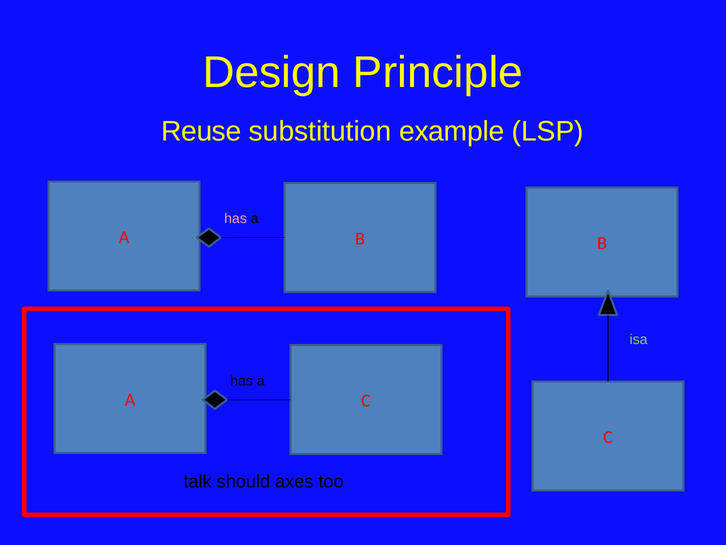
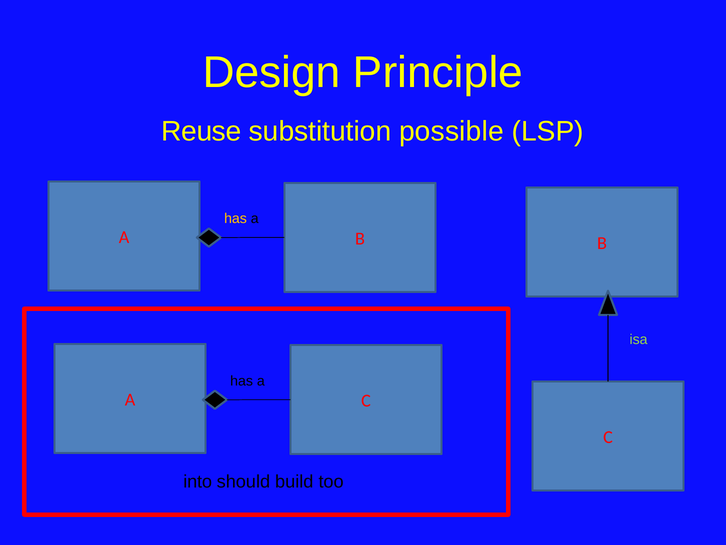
example: example -> possible
has at (236, 218) colour: pink -> yellow
talk: talk -> into
axes: axes -> build
